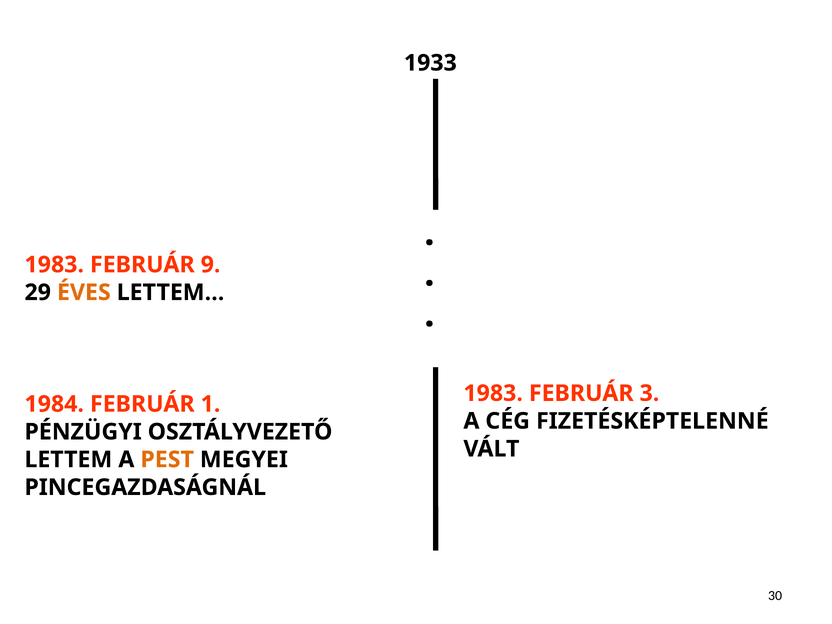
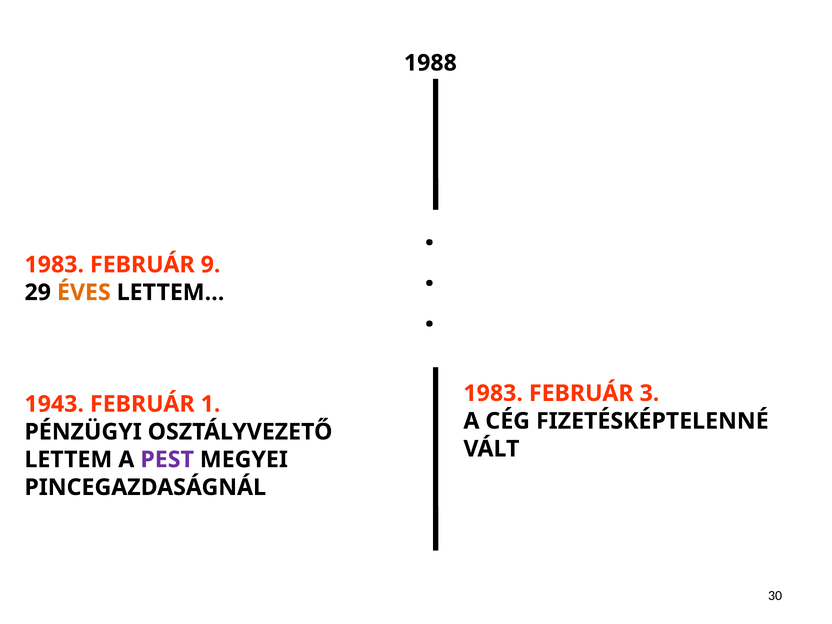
1933: 1933 -> 1988
1984: 1984 -> 1943
PEST colour: orange -> purple
